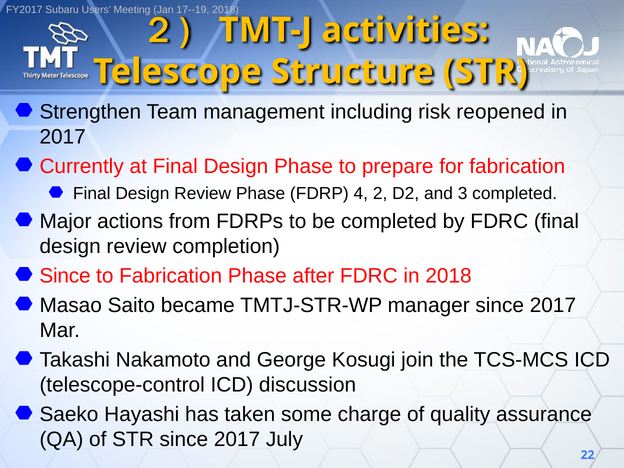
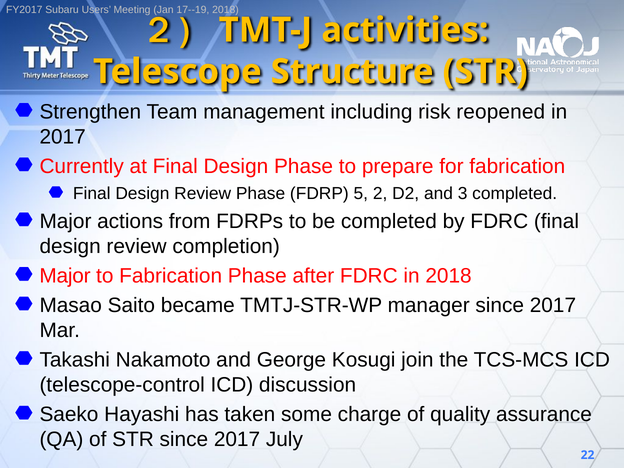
4: 4 -> 5
Since at (65, 276): Since -> Major
